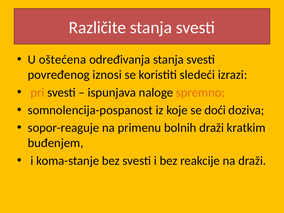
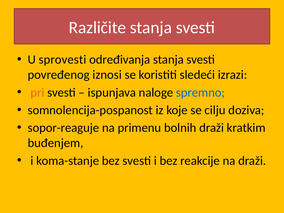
oštećena: oštećena -> sprovesti
spremno colour: orange -> blue
doći: doći -> cilju
